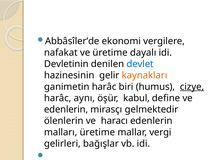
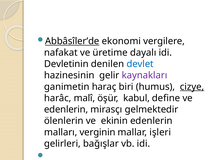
Abbâsîler’de underline: none -> present
kaynakları colour: orange -> purple
ganimetin harâc: harâc -> haraç
aynı: aynı -> malî
haracı: haracı -> ekinin
malları üretime: üretime -> verginin
vergi: vergi -> işleri
